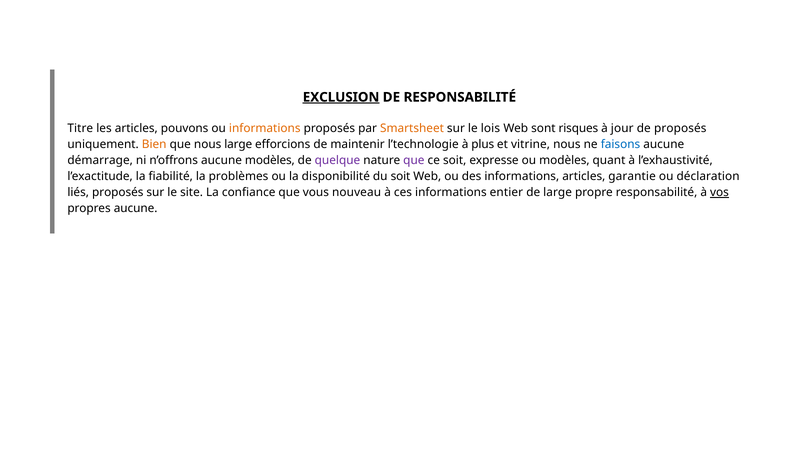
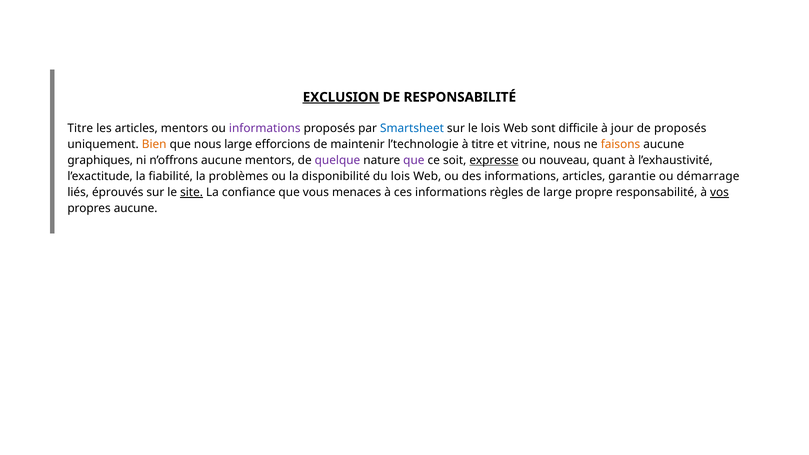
articles pouvons: pouvons -> mentors
informations at (265, 128) colour: orange -> purple
Smartsheet colour: orange -> blue
risques: risques -> difficile
à plus: plus -> titre
faisons colour: blue -> orange
démarrage: démarrage -> graphiques
aucune modèles: modèles -> mentors
expresse underline: none -> present
ou modèles: modèles -> nouveau
du soit: soit -> lois
déclaration: déclaration -> démarrage
liés proposés: proposés -> éprouvés
site underline: none -> present
nouveau: nouveau -> menaces
entier: entier -> règles
